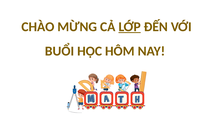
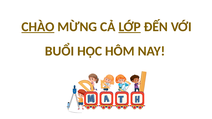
CHÀO underline: none -> present
